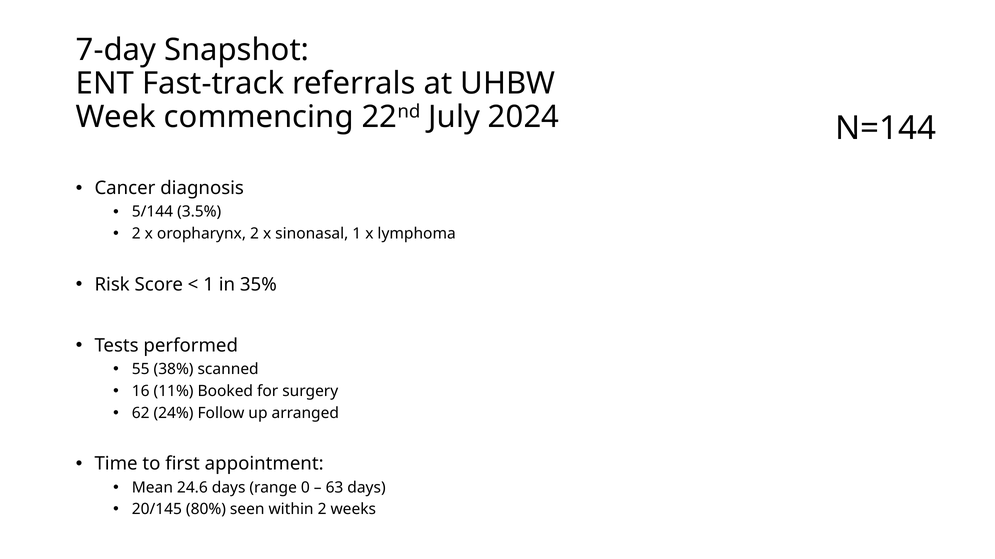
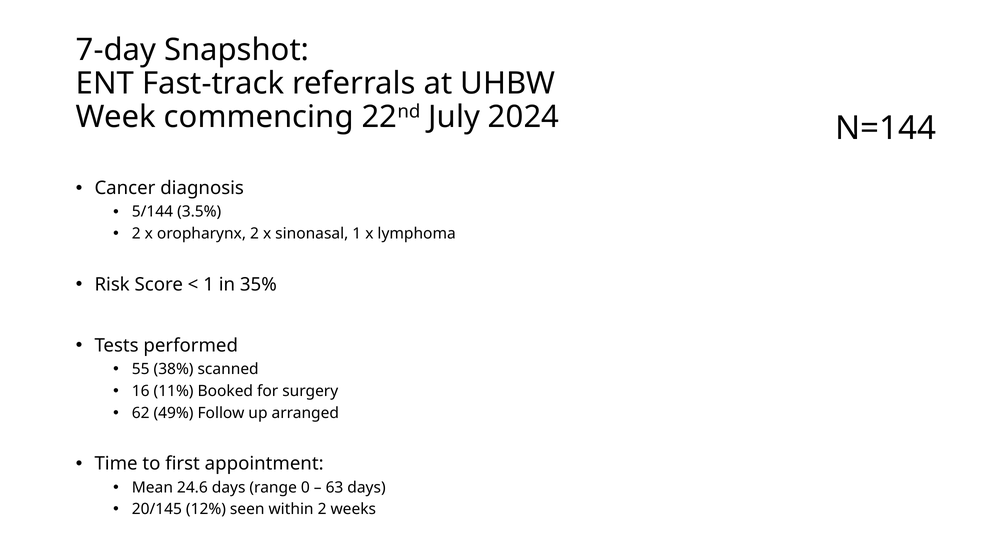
24%: 24% -> 49%
80%: 80% -> 12%
